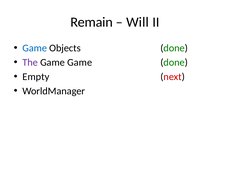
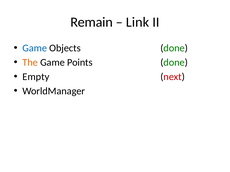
Will: Will -> Link
The colour: purple -> orange
Game Game: Game -> Points
